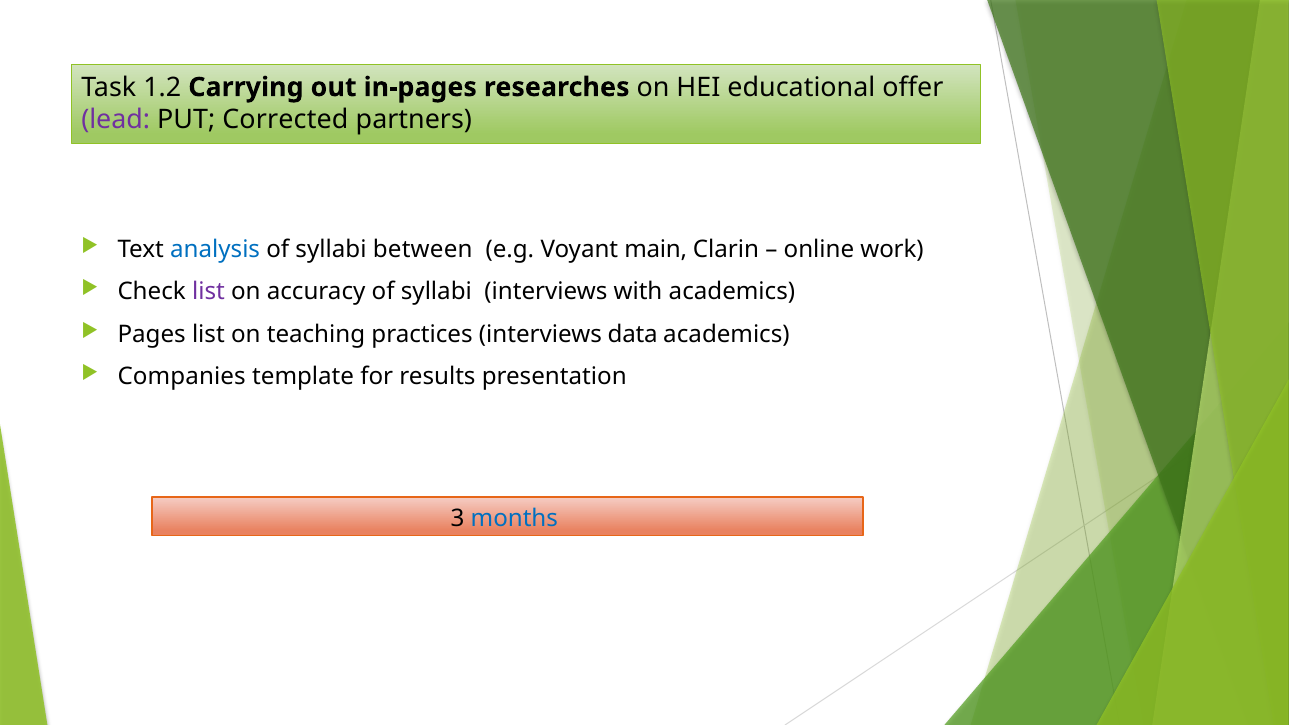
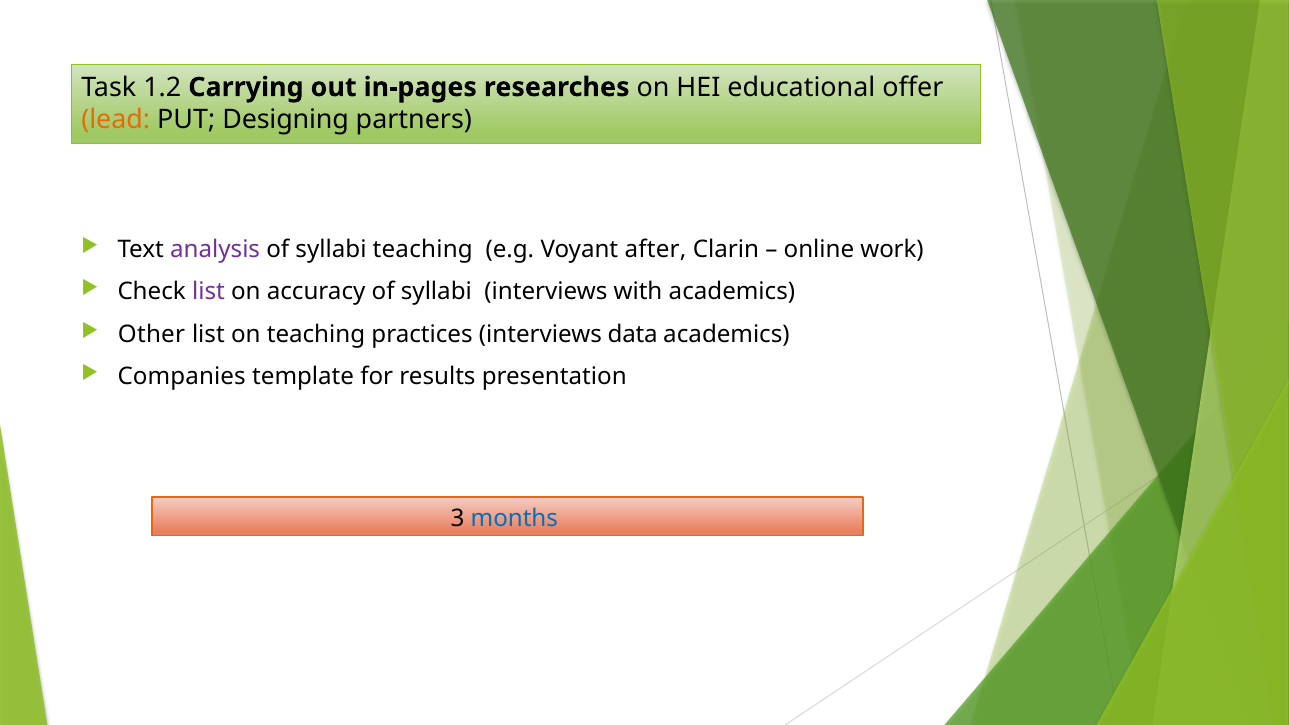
lead colour: purple -> orange
Corrected: Corrected -> Designing
analysis colour: blue -> purple
syllabi between: between -> teaching
main: main -> after
Pages: Pages -> Other
